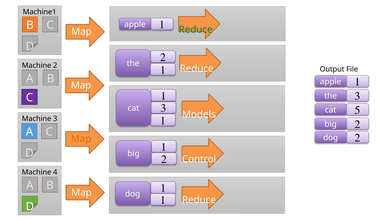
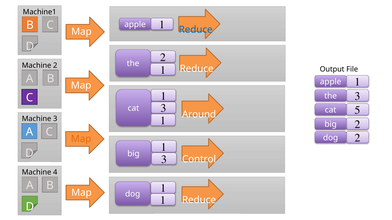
Reduce at (196, 30) colour: green -> blue
Models: Models -> Around
big 2: 2 -> 3
